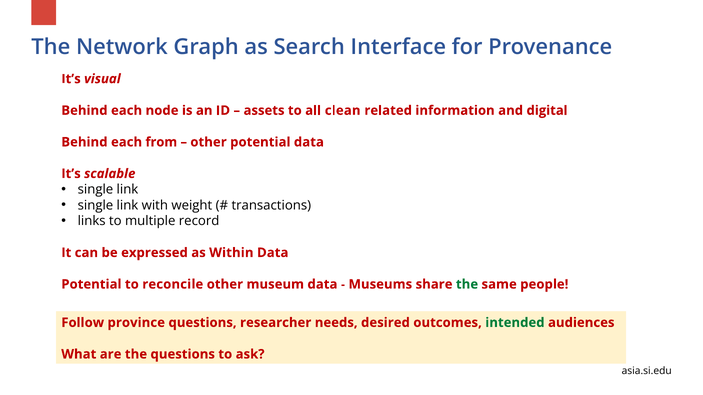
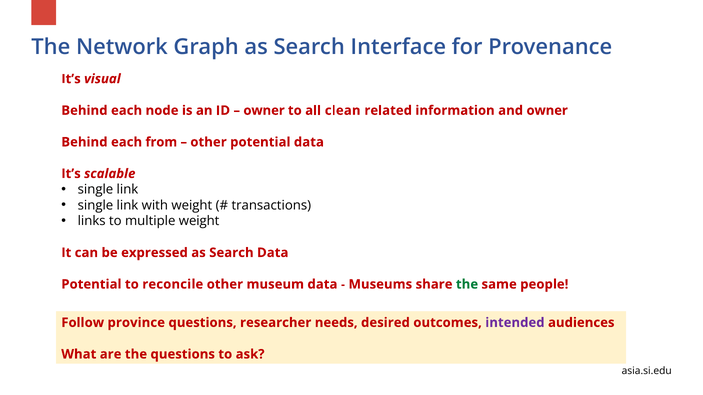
assets at (264, 111): assets -> owner
and digital: digital -> owner
multiple record: record -> weight
expressed as Within: Within -> Search
intended colour: green -> purple
